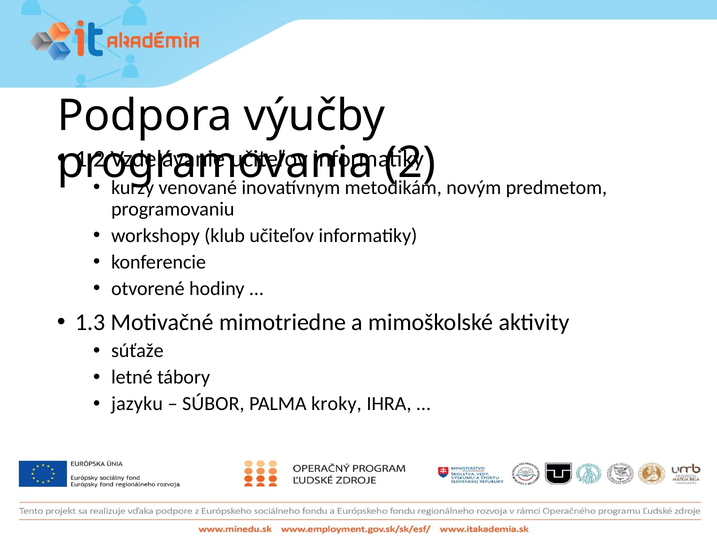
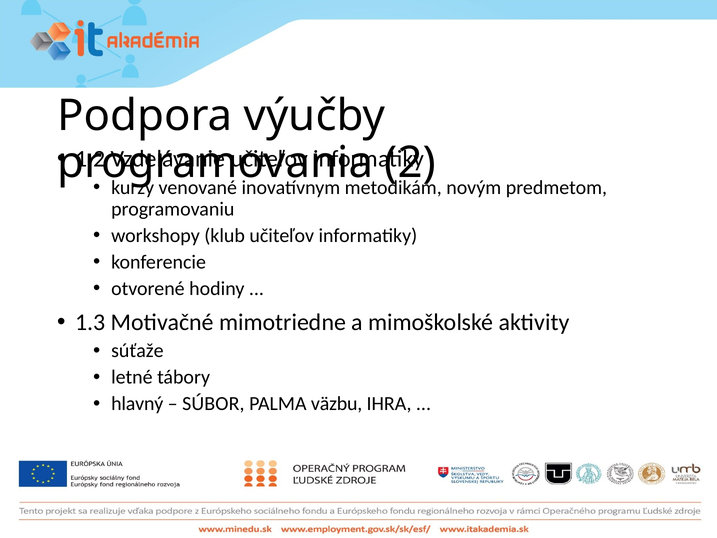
jazyku: jazyku -> hlavný
kroky: kroky -> väzbu
